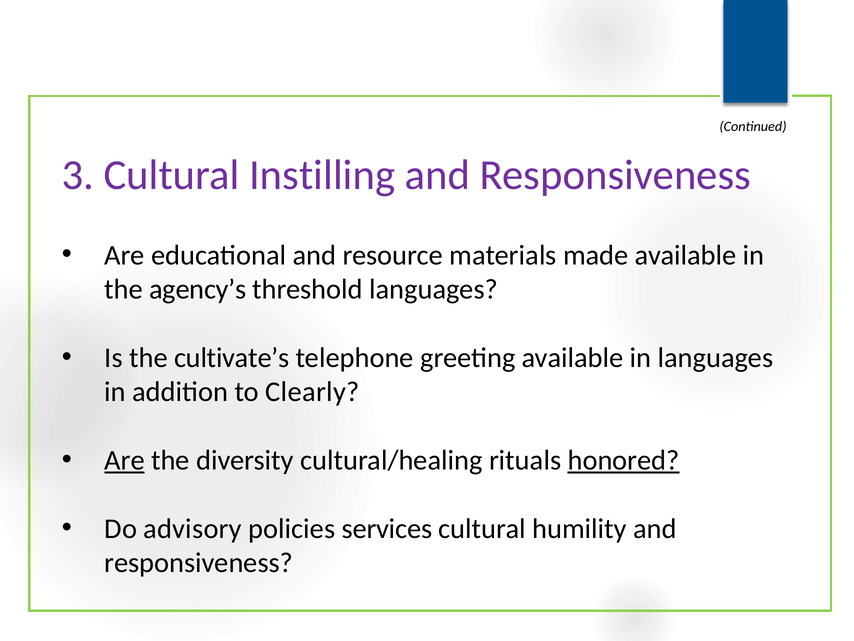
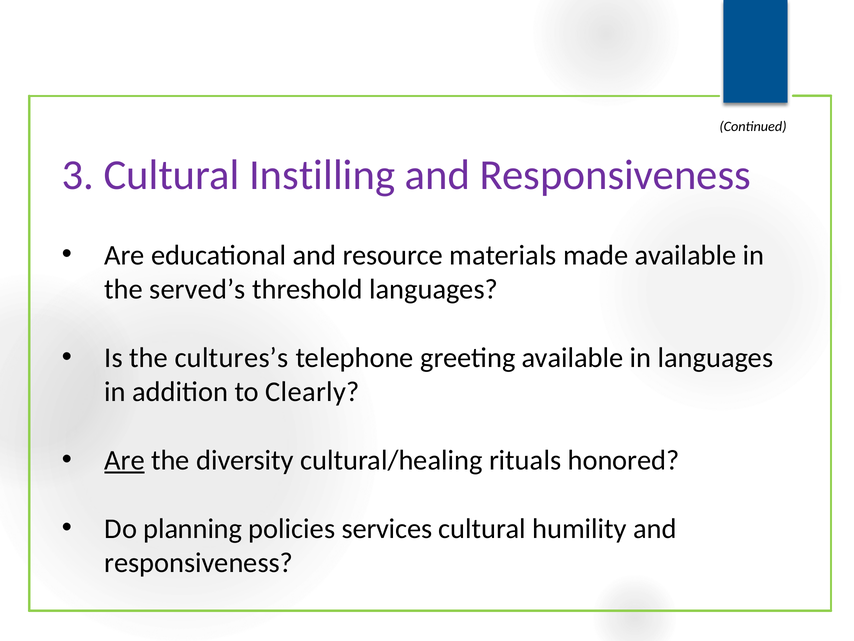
agency’s: agency’s -> served’s
cultivate’s: cultivate’s -> cultures’s
honored underline: present -> none
advisory: advisory -> planning
